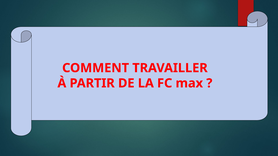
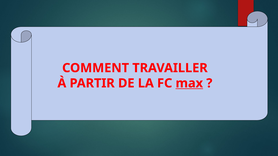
max underline: none -> present
